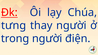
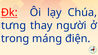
trong người: người -> máng
